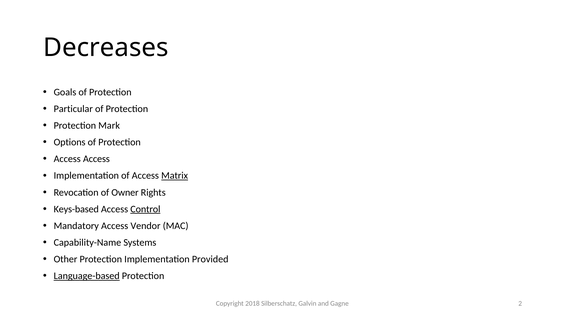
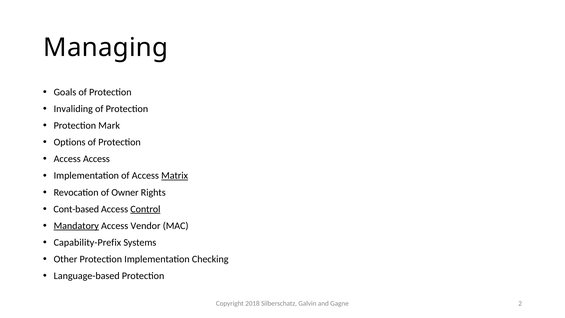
Decreases: Decreases -> Managing
Particular: Particular -> Invaliding
Keys-based: Keys-based -> Cont-based
Mandatory underline: none -> present
Capability-Name: Capability-Name -> Capability-Prefix
Provided: Provided -> Checking
Language-based underline: present -> none
